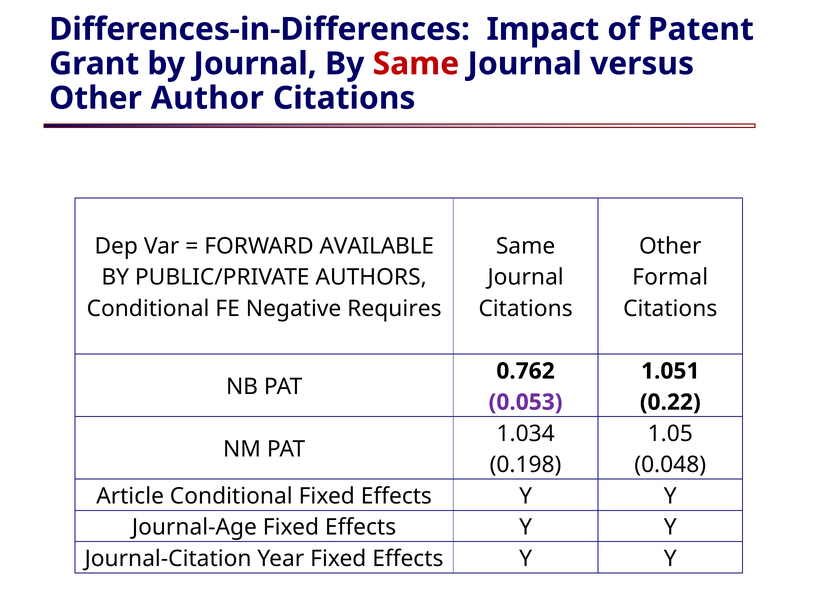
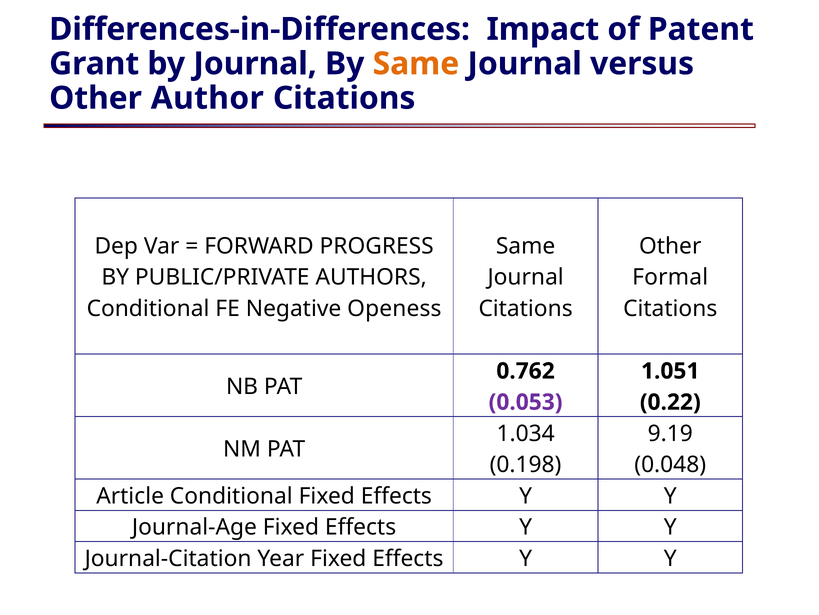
Same at (416, 64) colour: red -> orange
AVAILABLE: AVAILABLE -> PROGRESS
Requires: Requires -> Openess
1.05: 1.05 -> 9.19
